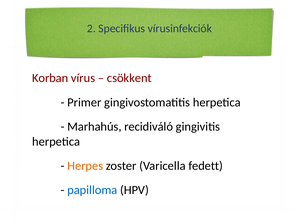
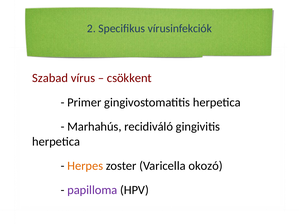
Korban: Korban -> Szabad
fedett: fedett -> okozó
papilloma colour: blue -> purple
